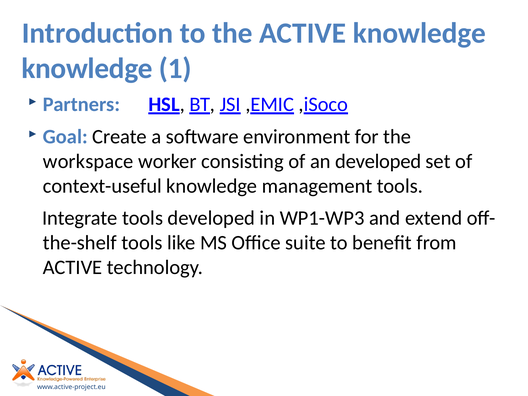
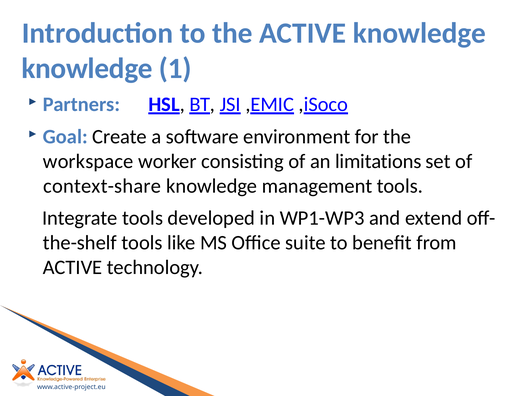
an developed: developed -> limitations
context-useful: context-useful -> context-share
